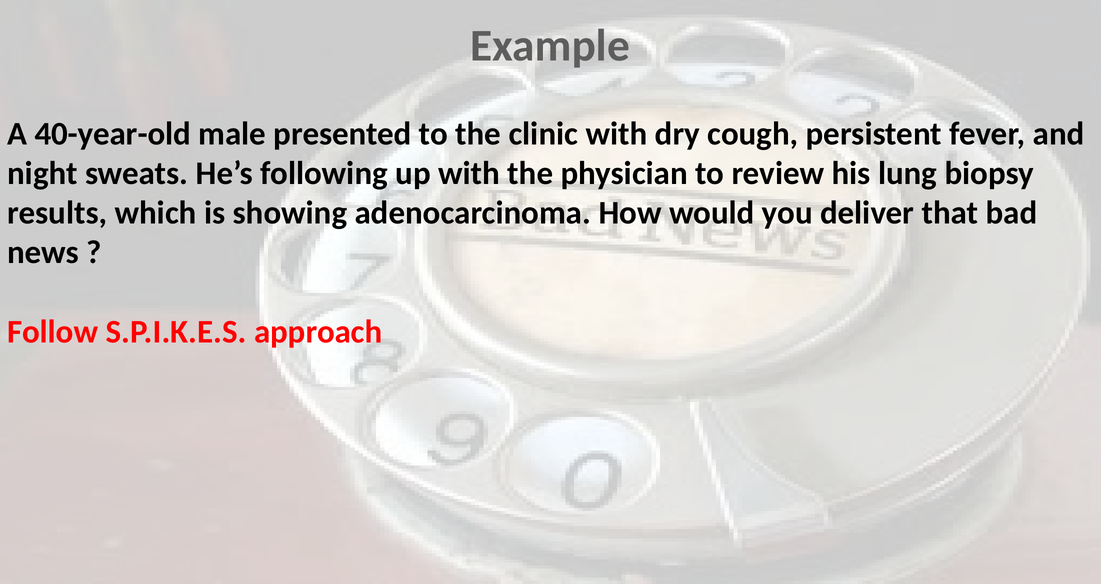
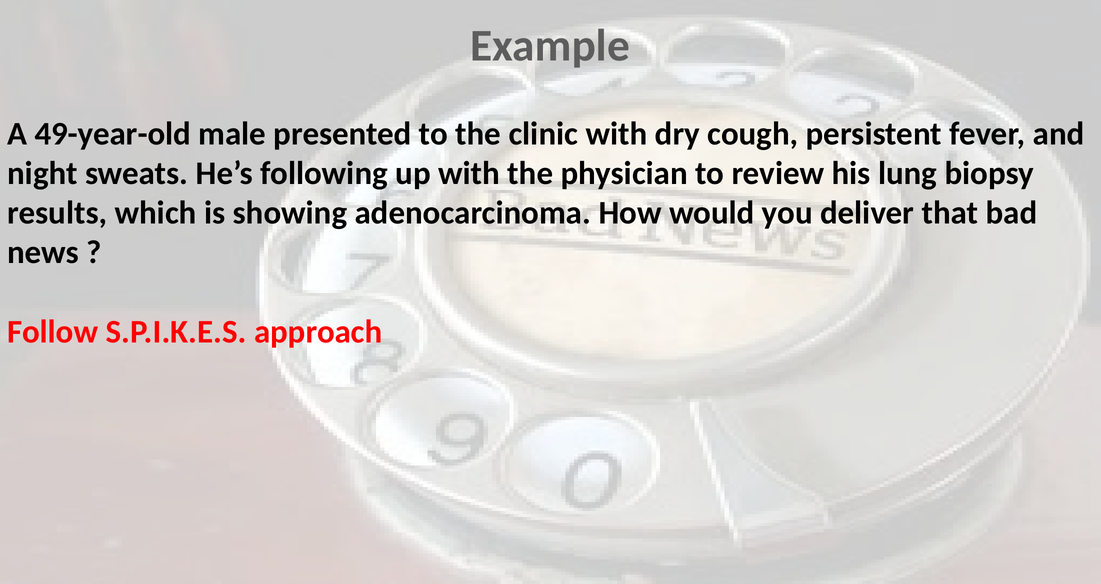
40-year-old: 40-year-old -> 49-year-old
